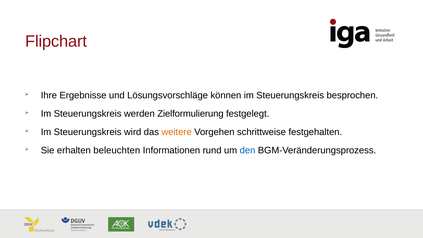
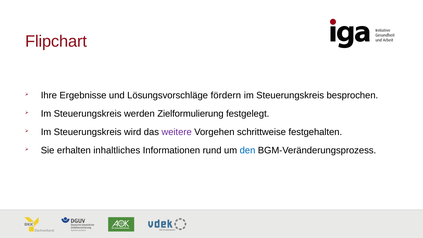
können: können -> fördern
weitere colour: orange -> purple
beleuchten: beleuchten -> inhaltliches
